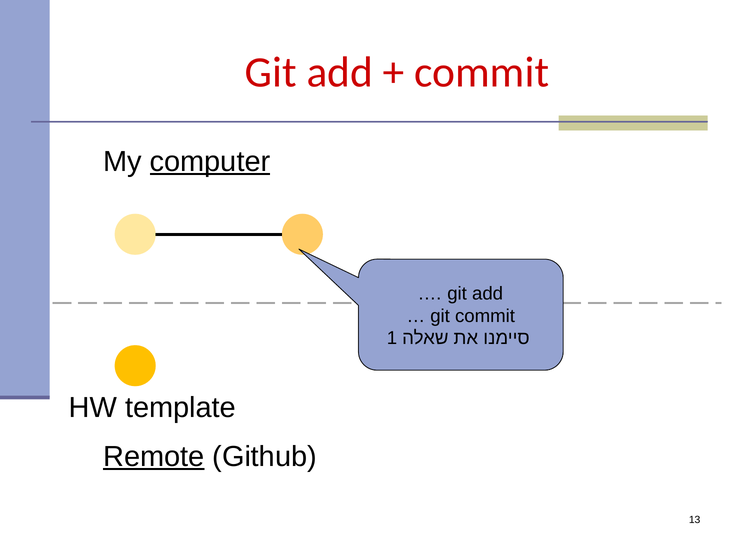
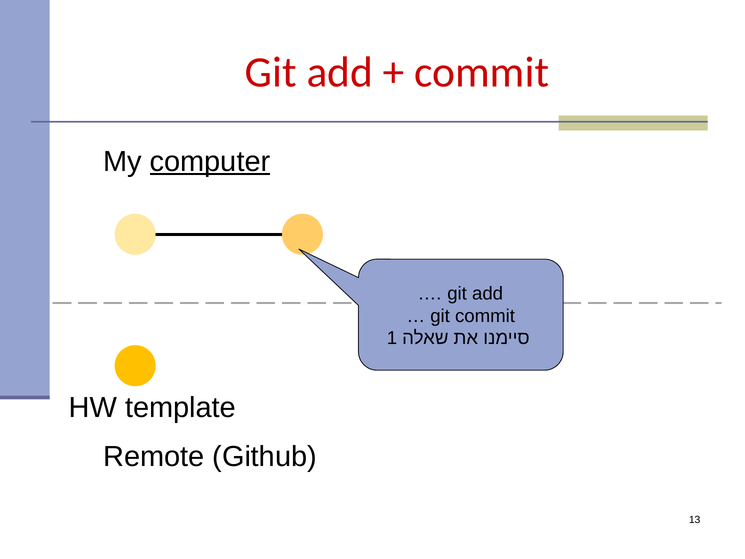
Remote underline: present -> none
